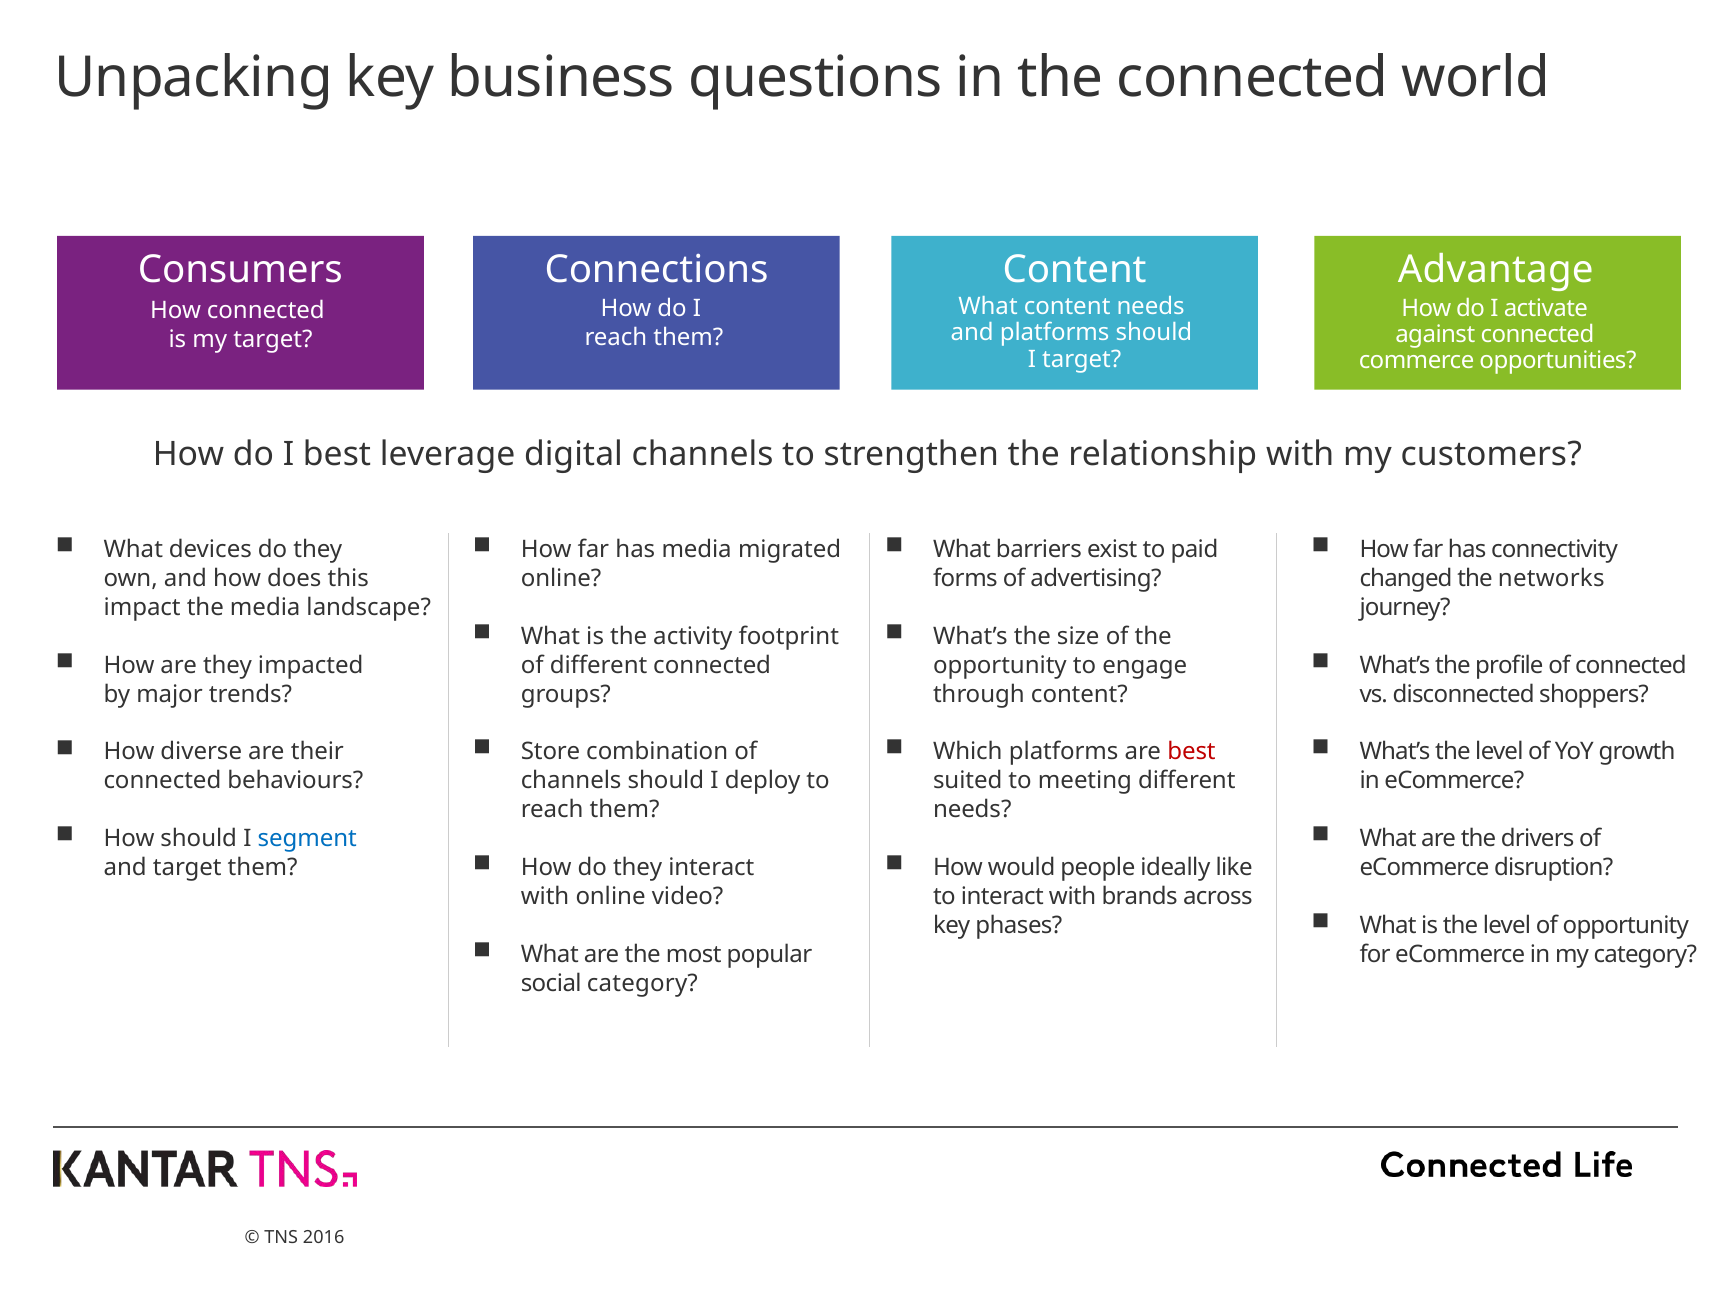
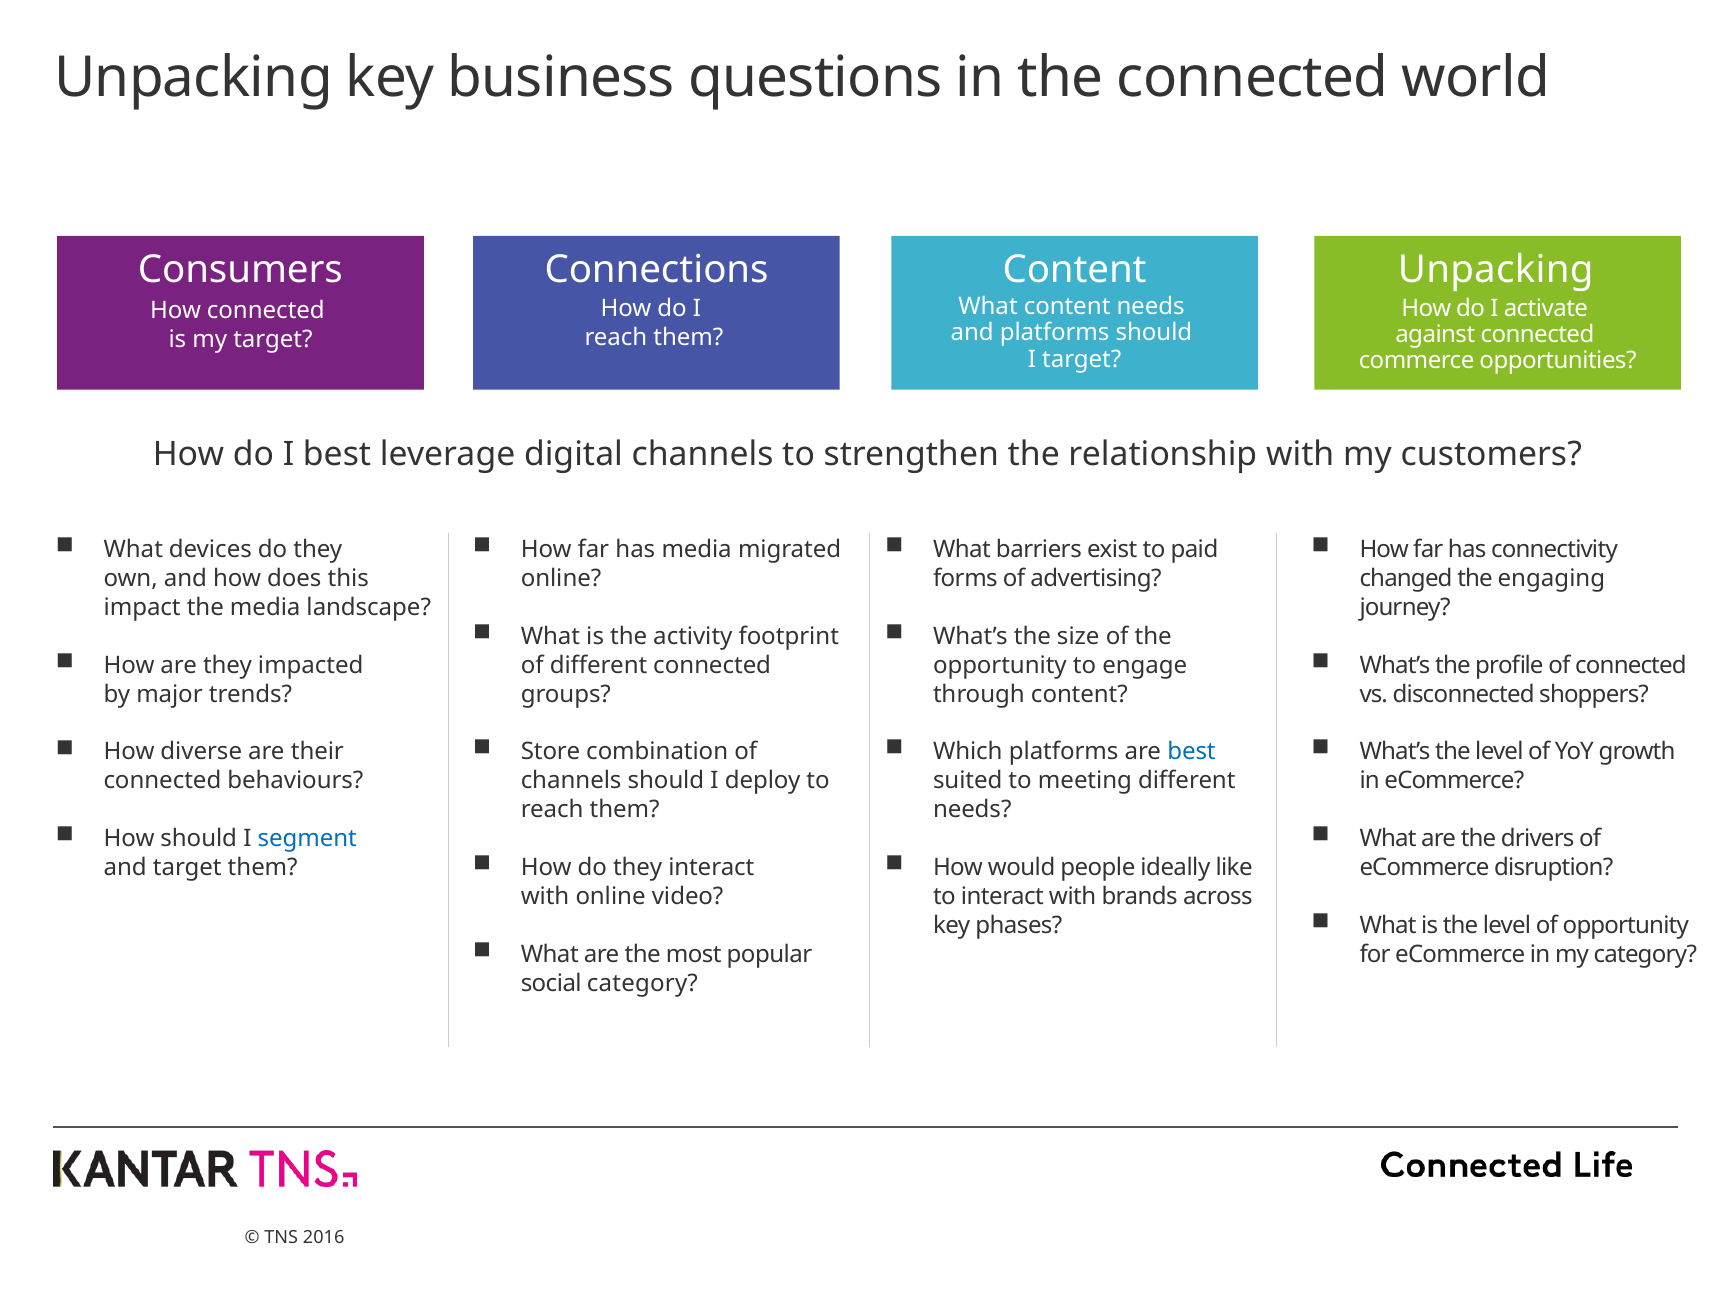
Connections Advantage: Advantage -> Unpacking
networks: networks -> engaging
best at (1191, 752) colour: red -> blue
